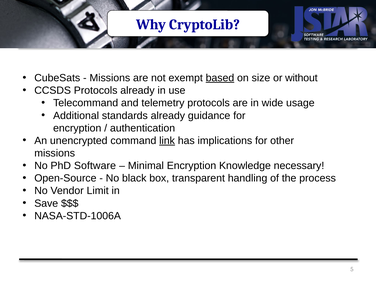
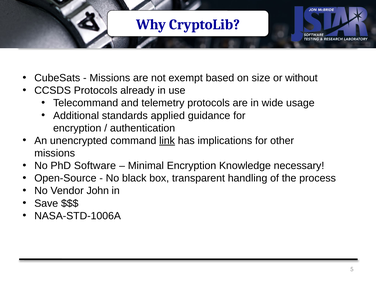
based underline: present -> none
standards already: already -> applied
Limit: Limit -> John
